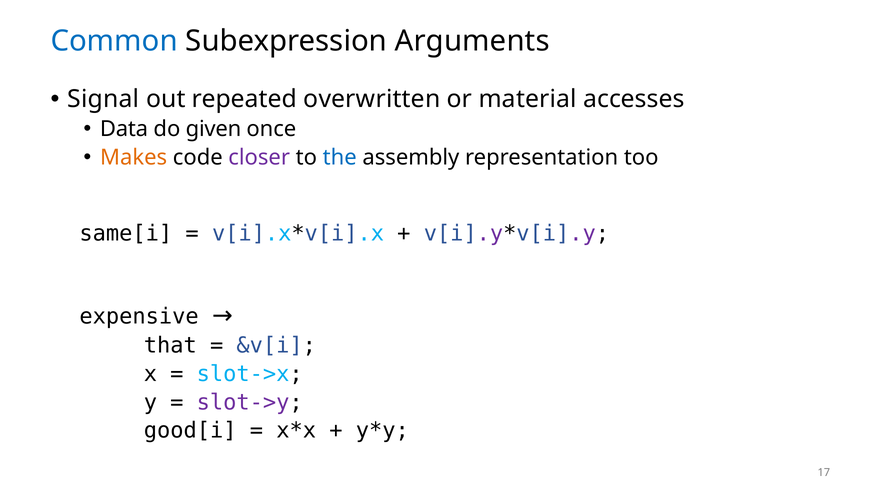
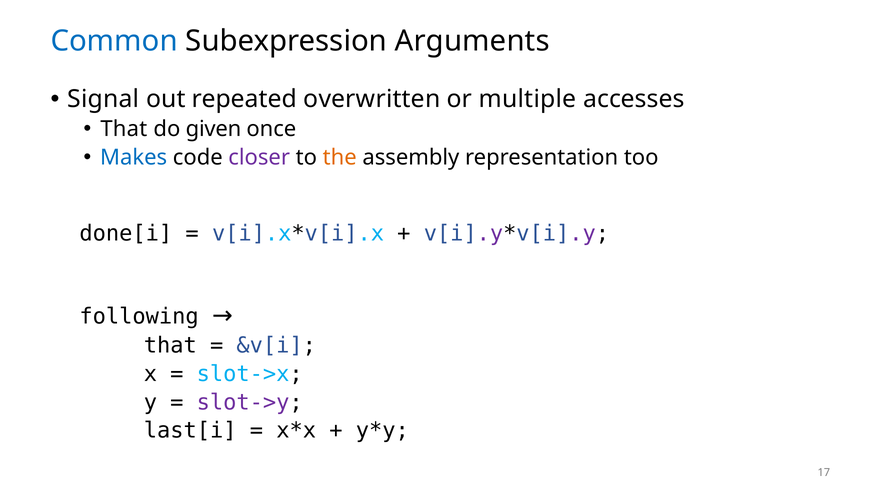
material: material -> multiple
Data at (124, 129): Data -> That
Makes colour: orange -> blue
the colour: blue -> orange
same[i: same[i -> done[i
expensive: expensive -> following
good[i: good[i -> last[i
